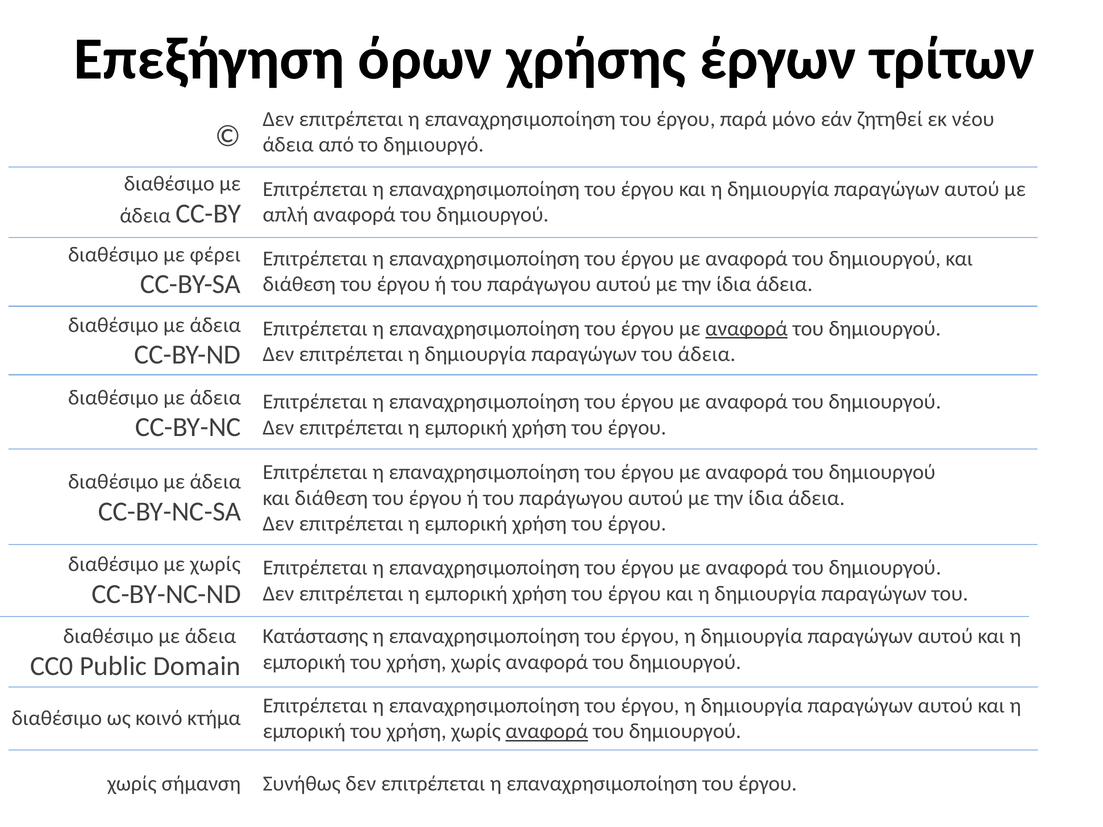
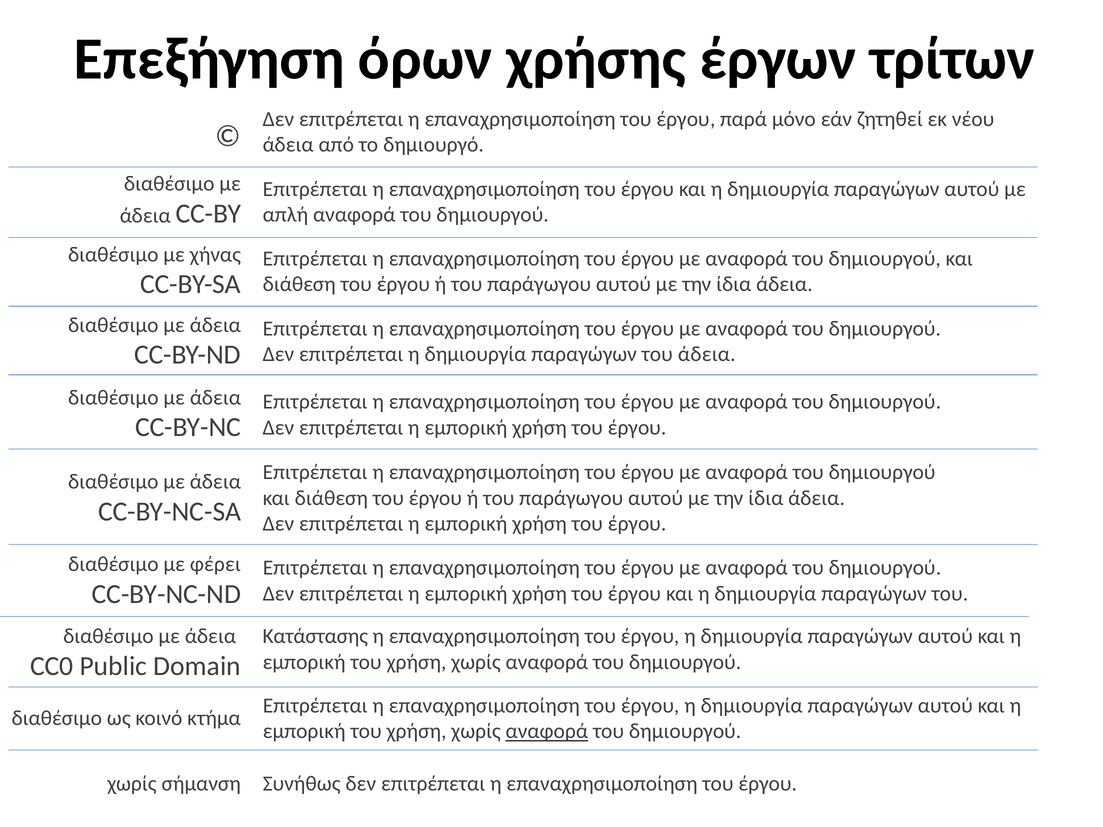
φέρει: φέρει -> χήνας
αναφορά at (747, 329) underline: present -> none
με χωρίς: χωρίς -> φέρει
